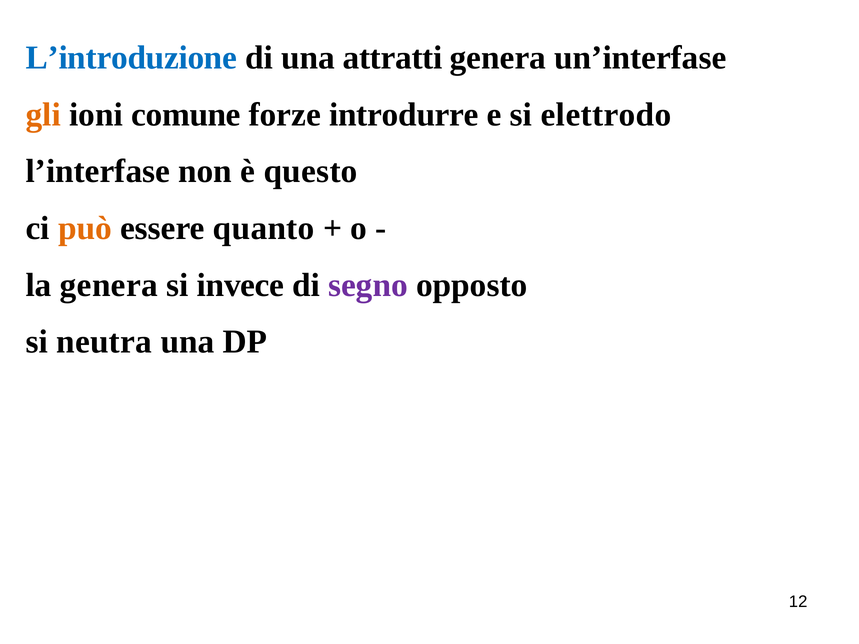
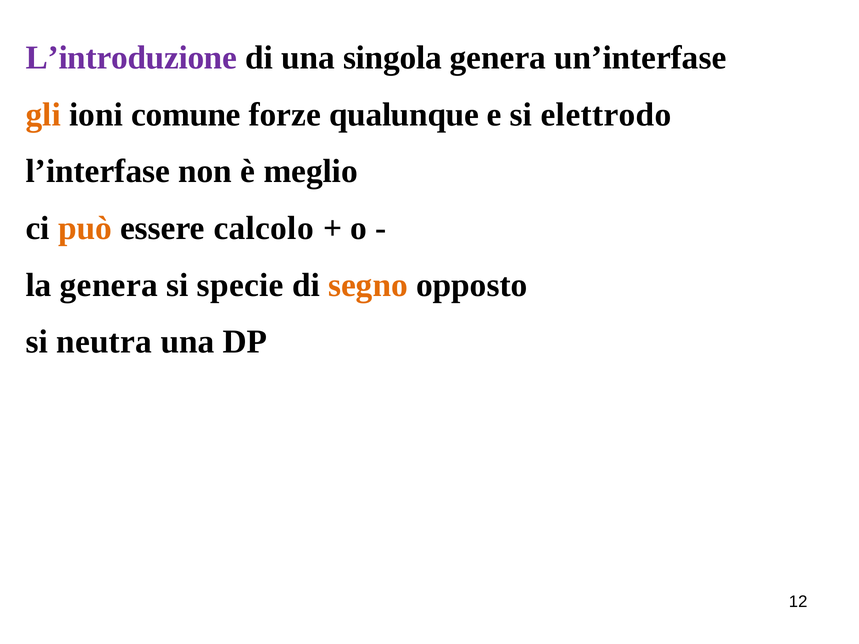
L’introduzione colour: blue -> purple
attratti: attratti -> singola
introdurre: introdurre -> qualunque
questo: questo -> meglio
quanto: quanto -> calcolo
invece: invece -> specie
segno colour: purple -> orange
